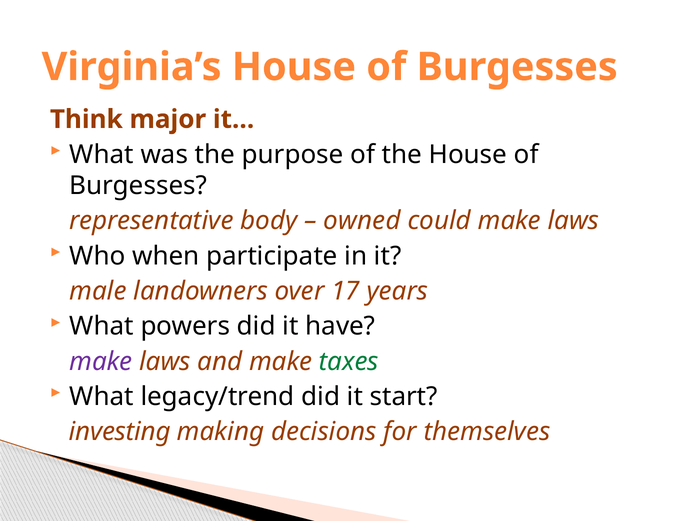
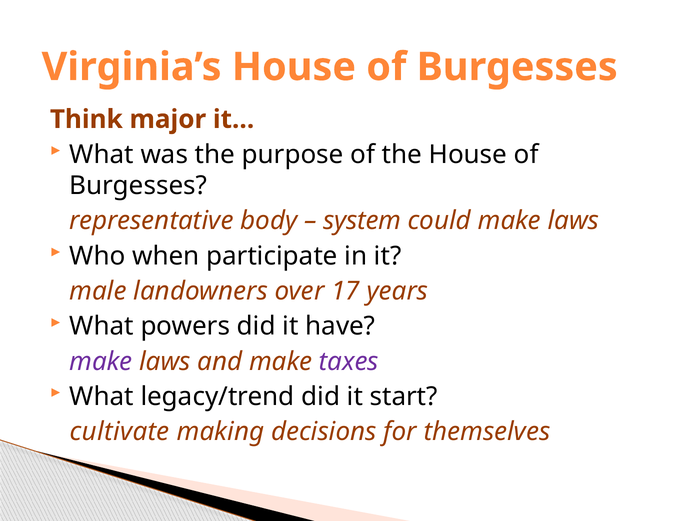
owned: owned -> system
taxes colour: green -> purple
investing: investing -> cultivate
